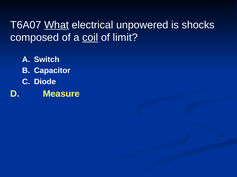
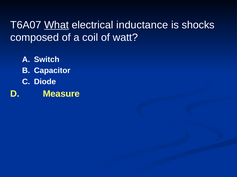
unpowered: unpowered -> inductance
coil underline: present -> none
limit: limit -> watt
